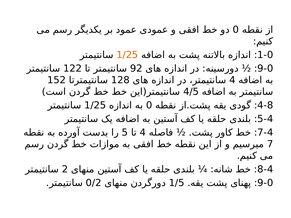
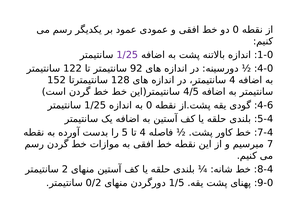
1/25 at (127, 55) colour: orange -> purple
9-0 at (265, 69): 9-0 -> 4-0
4-8: 4-8 -> 4-6
